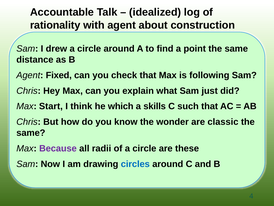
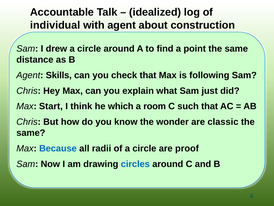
rationality: rationality -> individual
Fixed: Fixed -> Skills
skills: skills -> room
Because colour: purple -> blue
these: these -> proof
